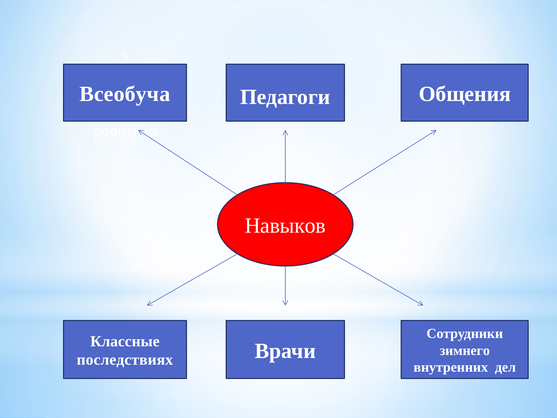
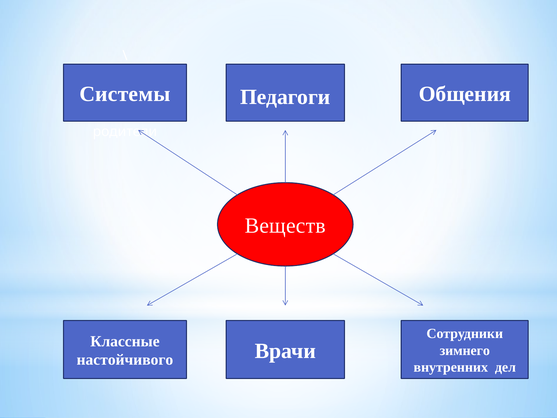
Всеобуча: Всеобуча -> Системы
Навыков: Навыков -> Веществ
последствиях: последствиях -> настойчивого
